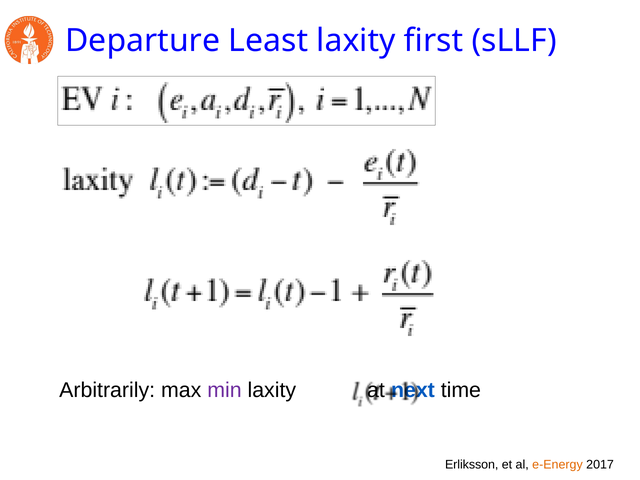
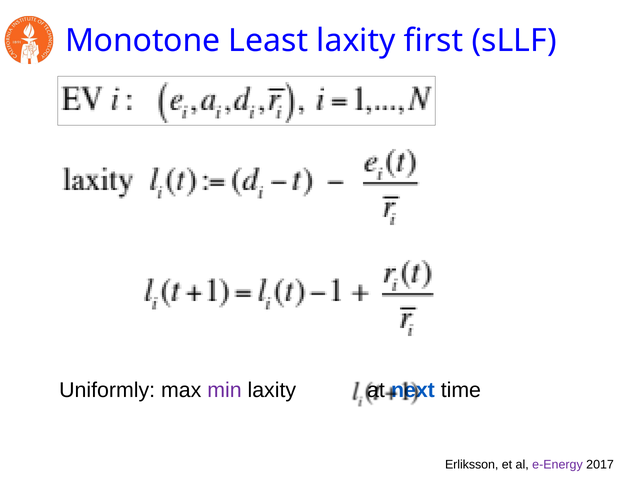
Departure: Departure -> Monotone
Arbitrarily: Arbitrarily -> Uniformly
e-Energy colour: orange -> purple
